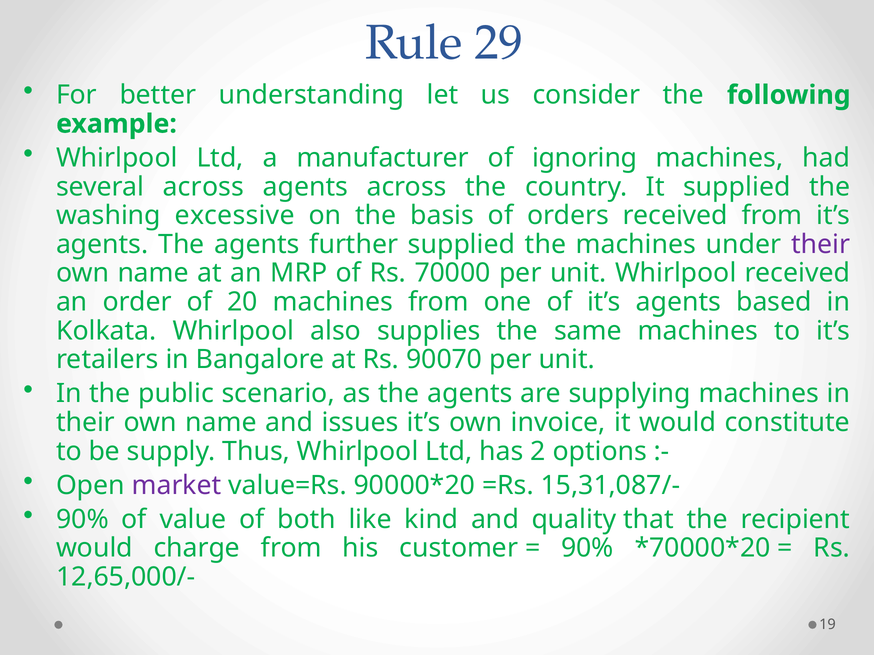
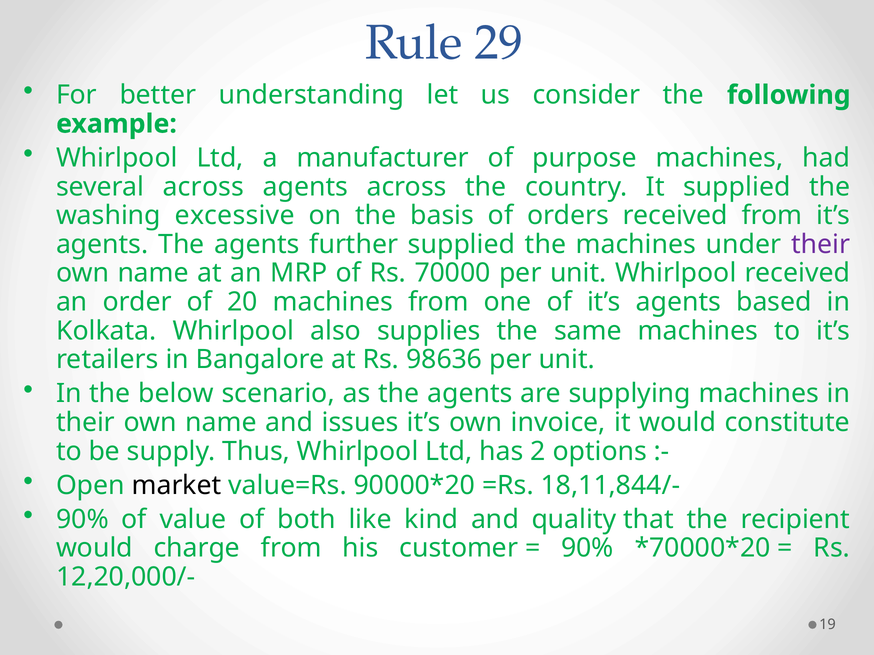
ignoring: ignoring -> purpose
90070: 90070 -> 98636
public: public -> below
market colour: purple -> black
15,31,087/-: 15,31,087/- -> 18,11,844/-
12,65,000/-: 12,65,000/- -> 12,20,000/-
